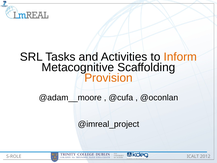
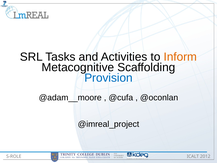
Provision colour: orange -> blue
